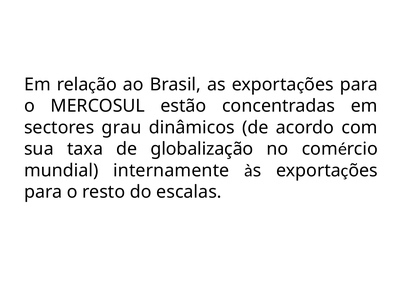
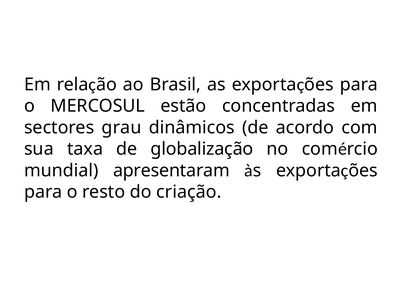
internamente: internamente -> apresentaram
escalas: escalas -> criação
